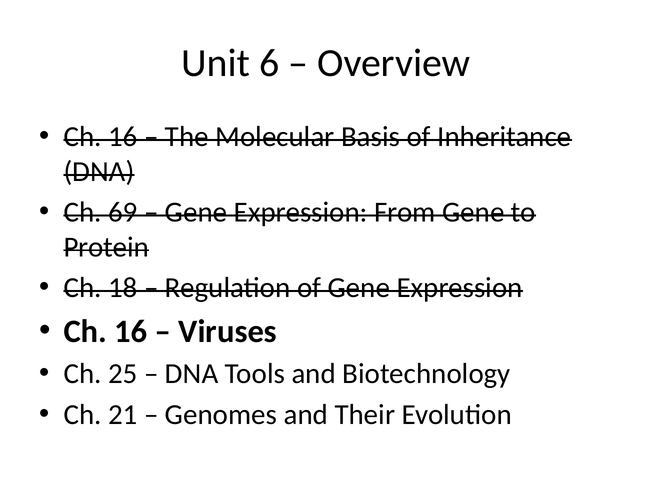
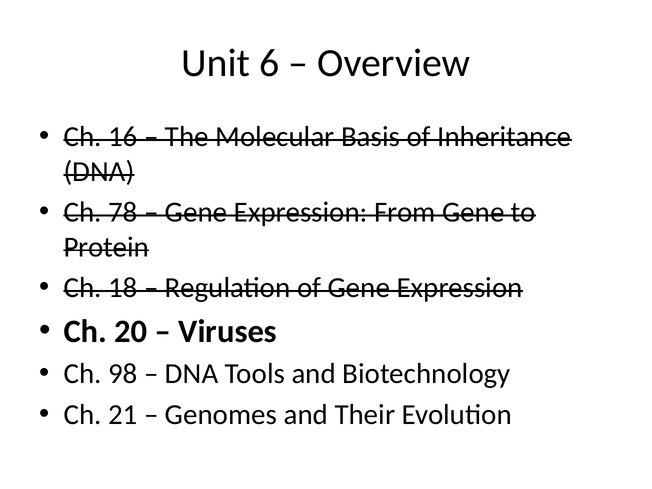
69: 69 -> 78
16 at (131, 331): 16 -> 20
25: 25 -> 98
